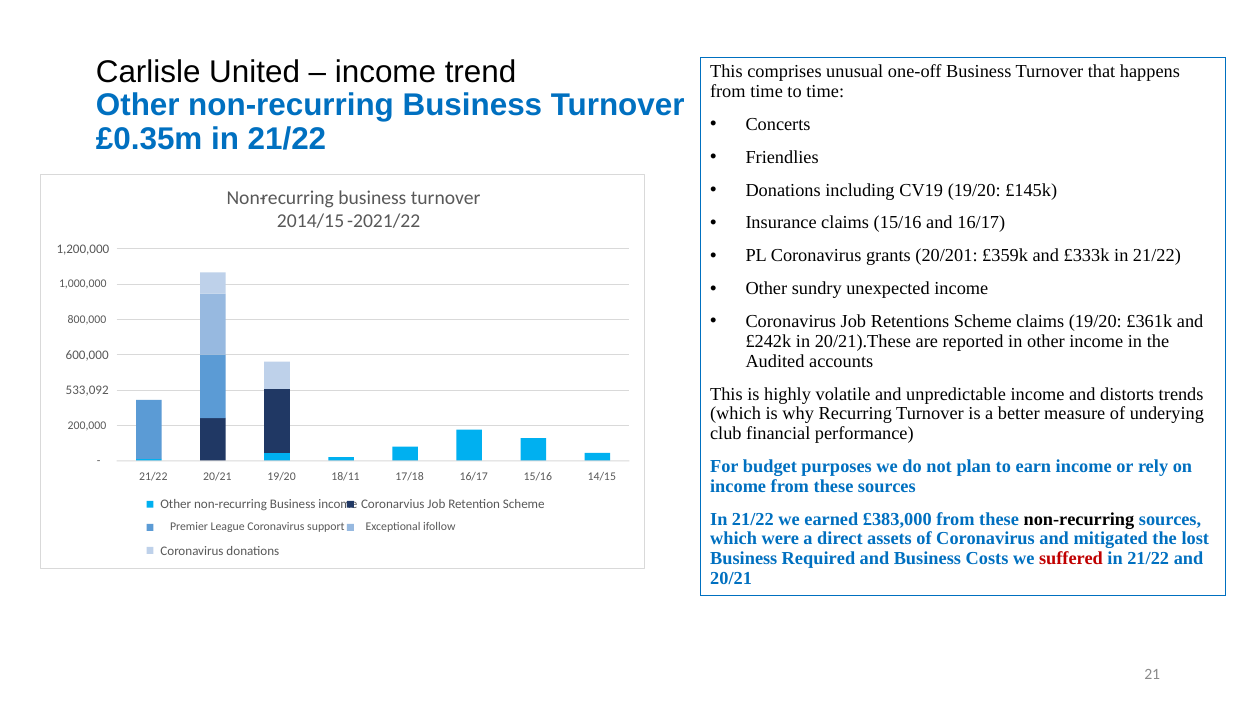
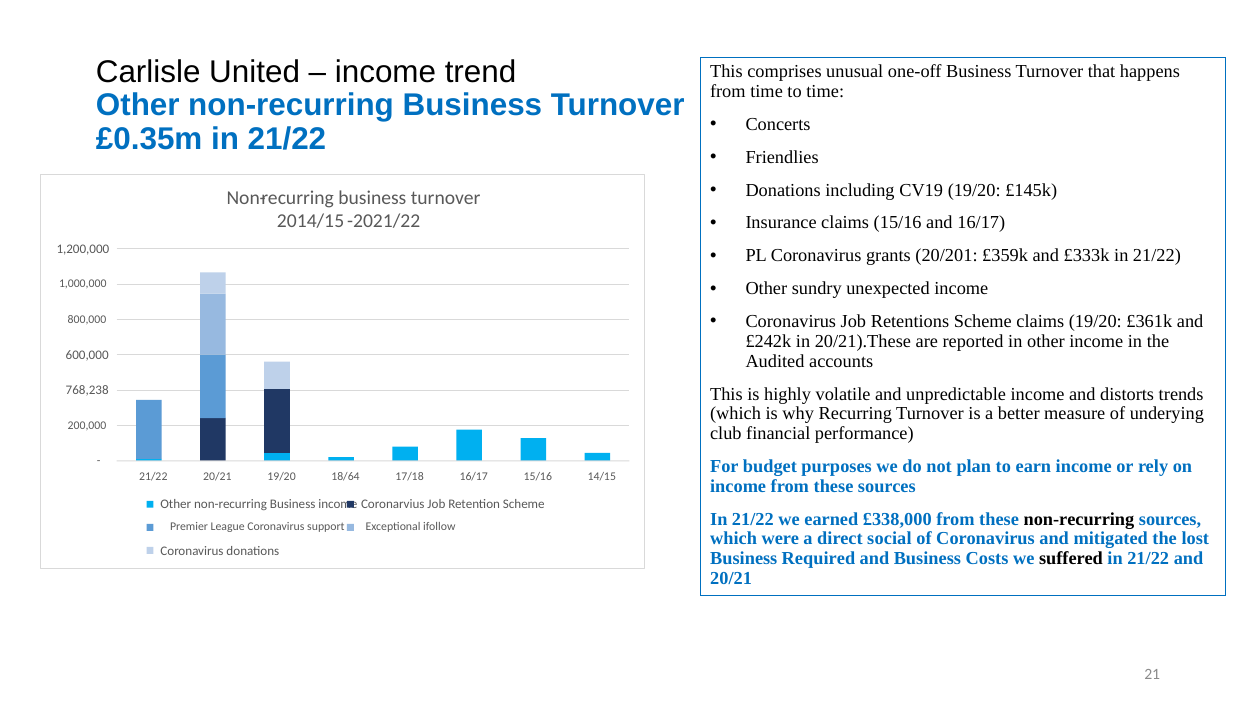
533,092: 533,092 -> 768,238
18/11: 18/11 -> 18/64
£383,000: £383,000 -> £338,000
assets: assets -> social
suffered colour: red -> black
